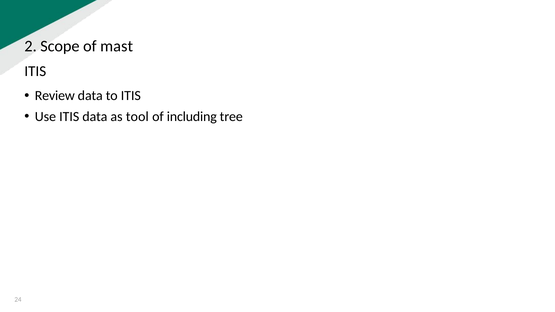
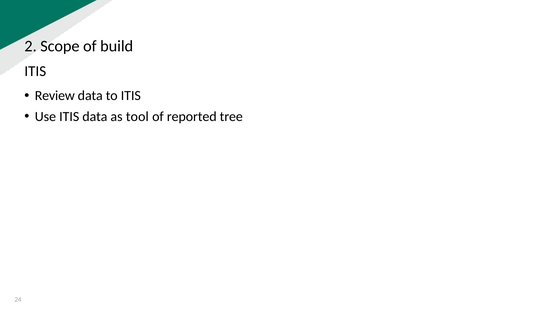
mast: mast -> build
including: including -> reported
